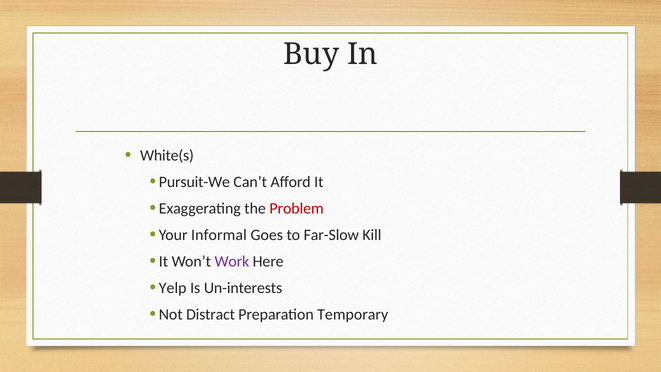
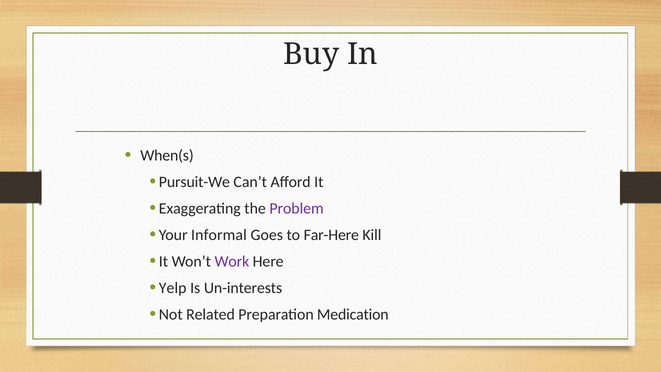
White(s: White(s -> When(s
Problem colour: red -> purple
Far-Slow: Far-Slow -> Far-Here
Distract: Distract -> Related
Temporary: Temporary -> Medication
